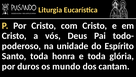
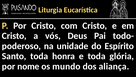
duros: duros -> nome
cantam: cantam -> aliança
